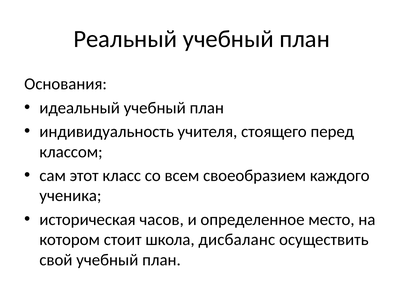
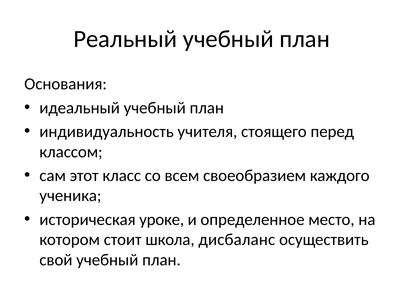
часов: часов -> уроке
